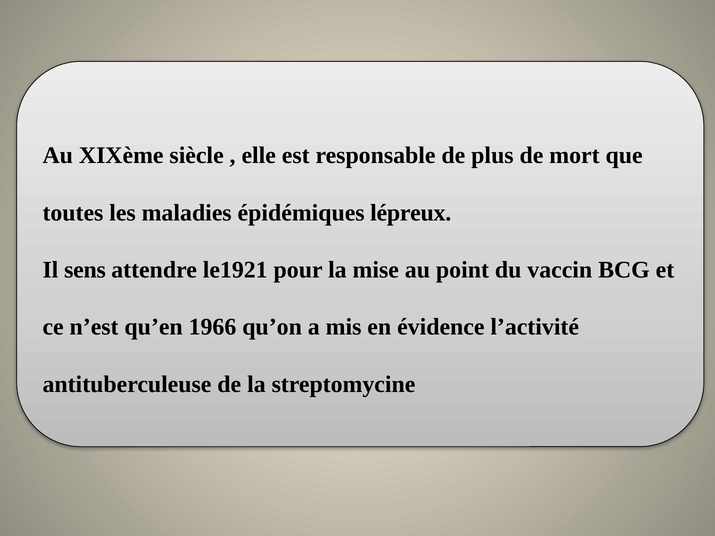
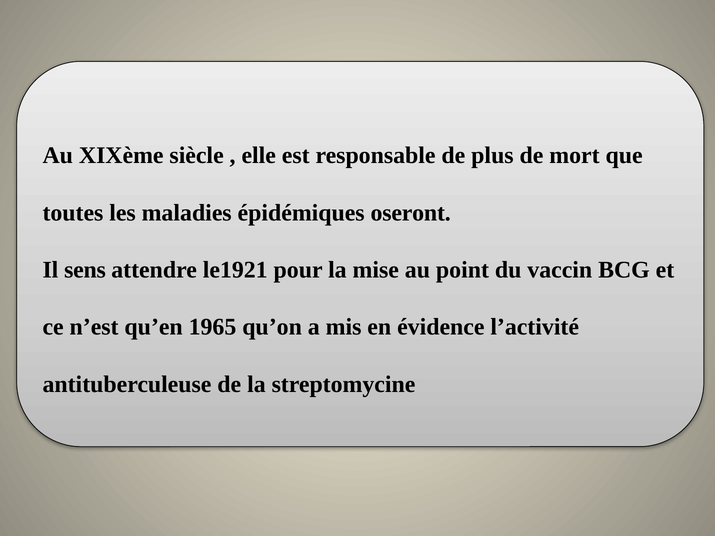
lépreux: lépreux -> oseront
1966: 1966 -> 1965
